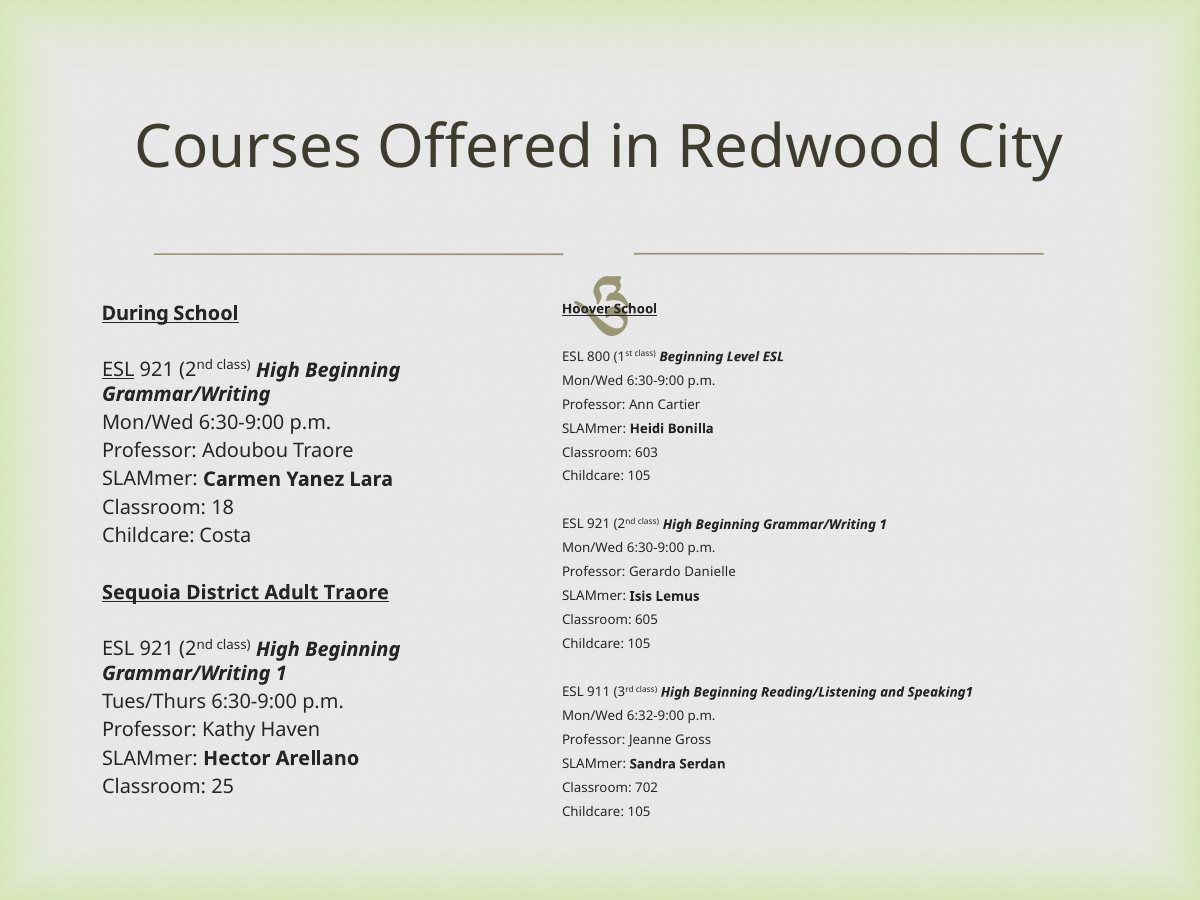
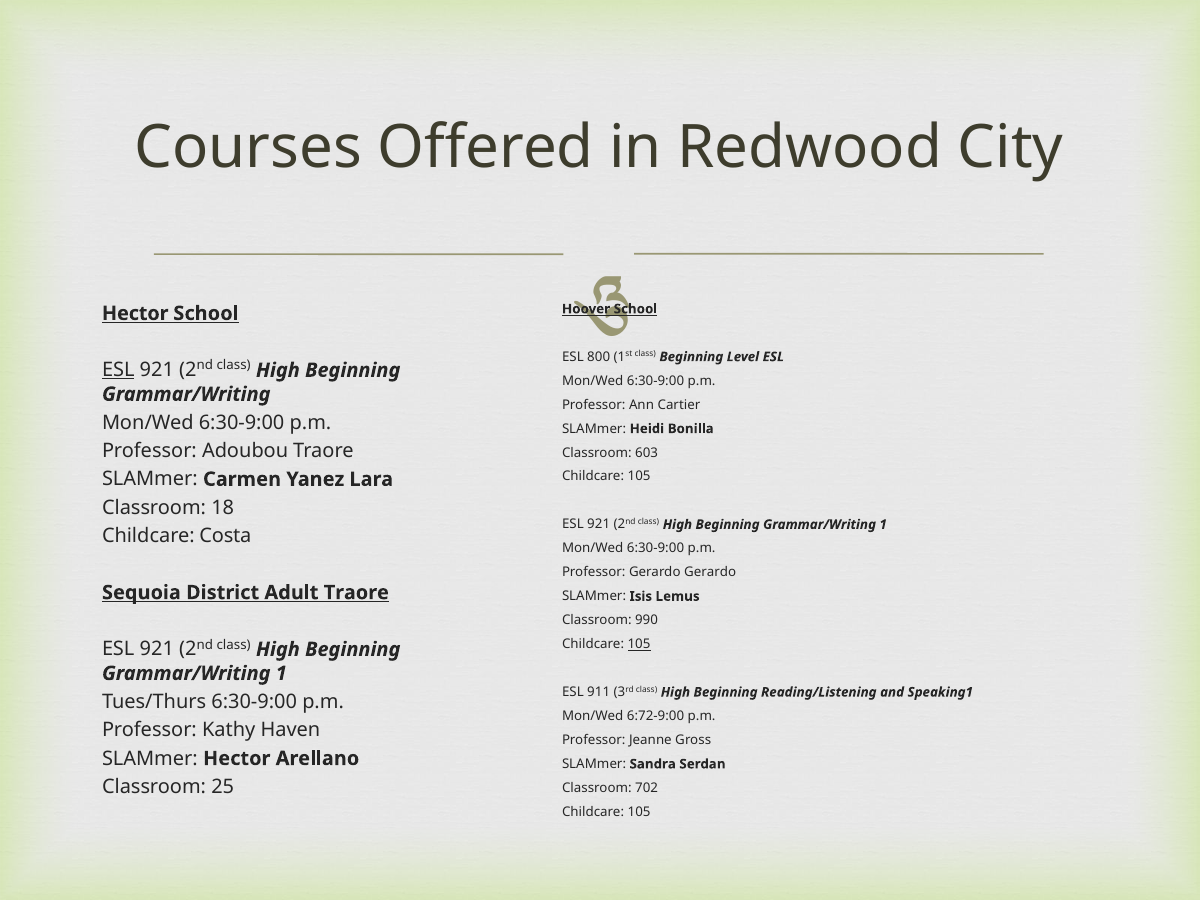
During at (135, 313): During -> Hector
Gerardo Danielle: Danielle -> Gerardo
605: 605 -> 990
105 at (639, 644) underline: none -> present
6:32-9:00: 6:32-9:00 -> 6:72-9:00
